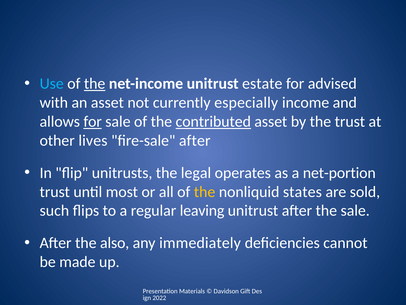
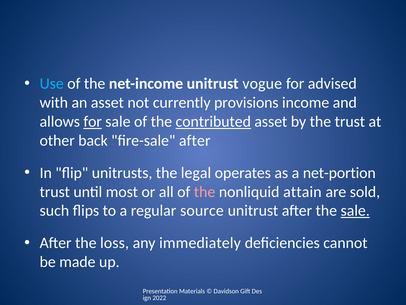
the at (95, 84) underline: present -> none
estate: estate -> vogue
especially: especially -> provisions
lives: lives -> back
the at (205, 191) colour: yellow -> pink
states: states -> attain
leaving: leaving -> source
sale at (355, 210) underline: none -> present
also: also -> loss
